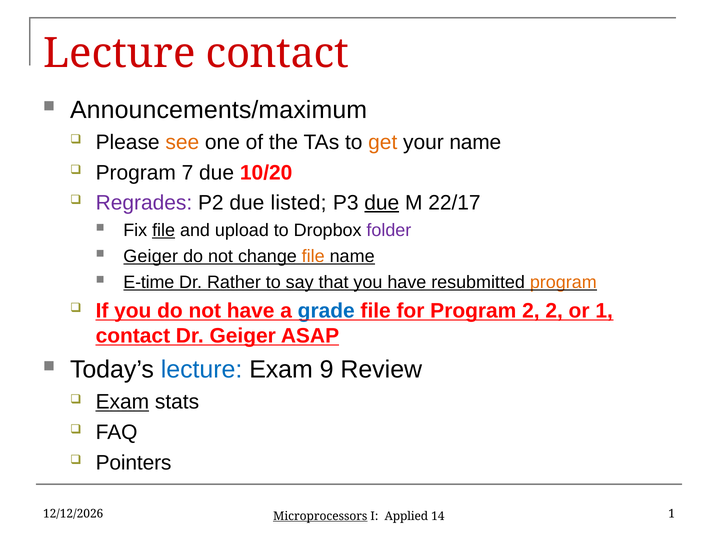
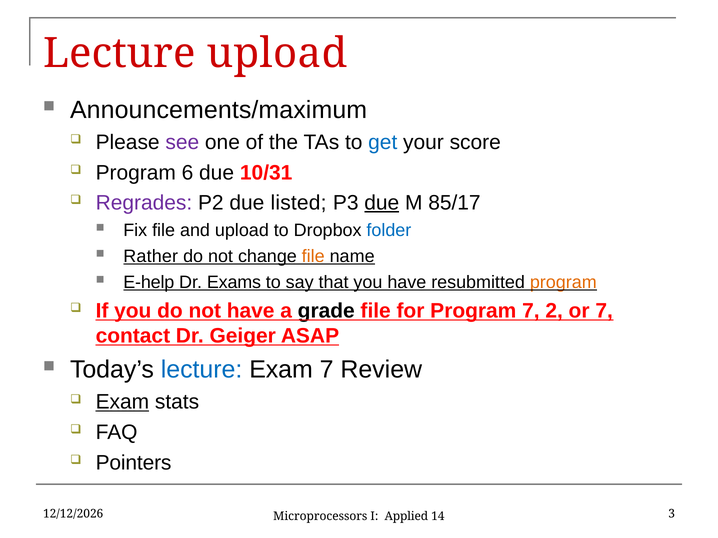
Lecture contact: contact -> upload
see colour: orange -> purple
get colour: orange -> blue
your name: name -> score
7: 7 -> 6
10/20: 10/20 -> 10/31
22/17: 22/17 -> 85/17
file at (164, 231) underline: present -> none
folder colour: purple -> blue
Geiger at (151, 256): Geiger -> Rather
E-time: E-time -> E-help
Rather: Rather -> Exams
grade colour: blue -> black
Program 2: 2 -> 7
or 1: 1 -> 7
Exam 9: 9 -> 7
Microprocessors underline: present -> none
14 1: 1 -> 3
